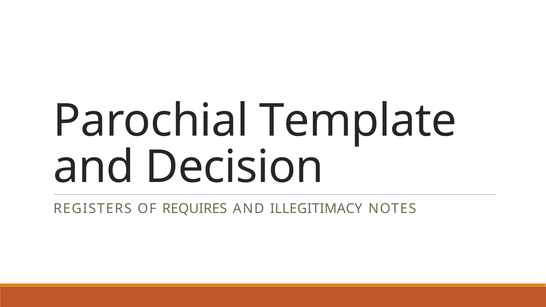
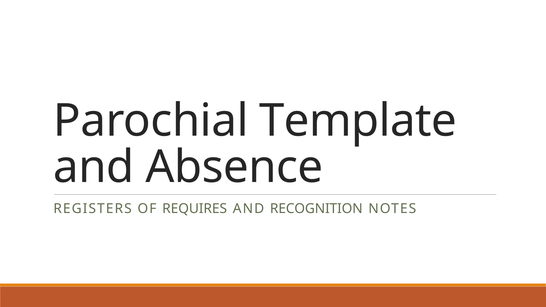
Decision: Decision -> Absence
ILLEGITIMACY: ILLEGITIMACY -> RECOGNITION
